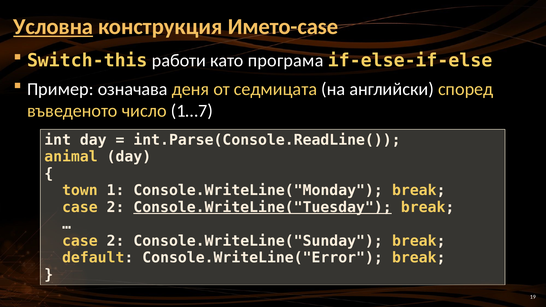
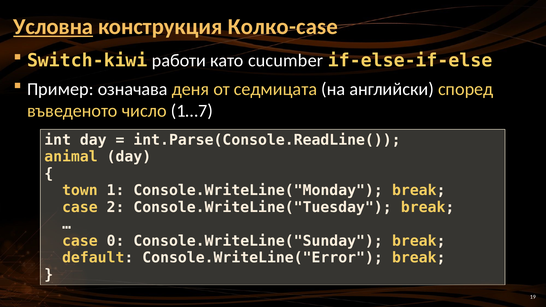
Името-case: Името-case -> Колко-case
Switch-this: Switch-this -> Switch-kiwi
програма: програма -> cucumber
Console.WriteLine("Tuesday underline: present -> none
2 at (116, 241): 2 -> 0
